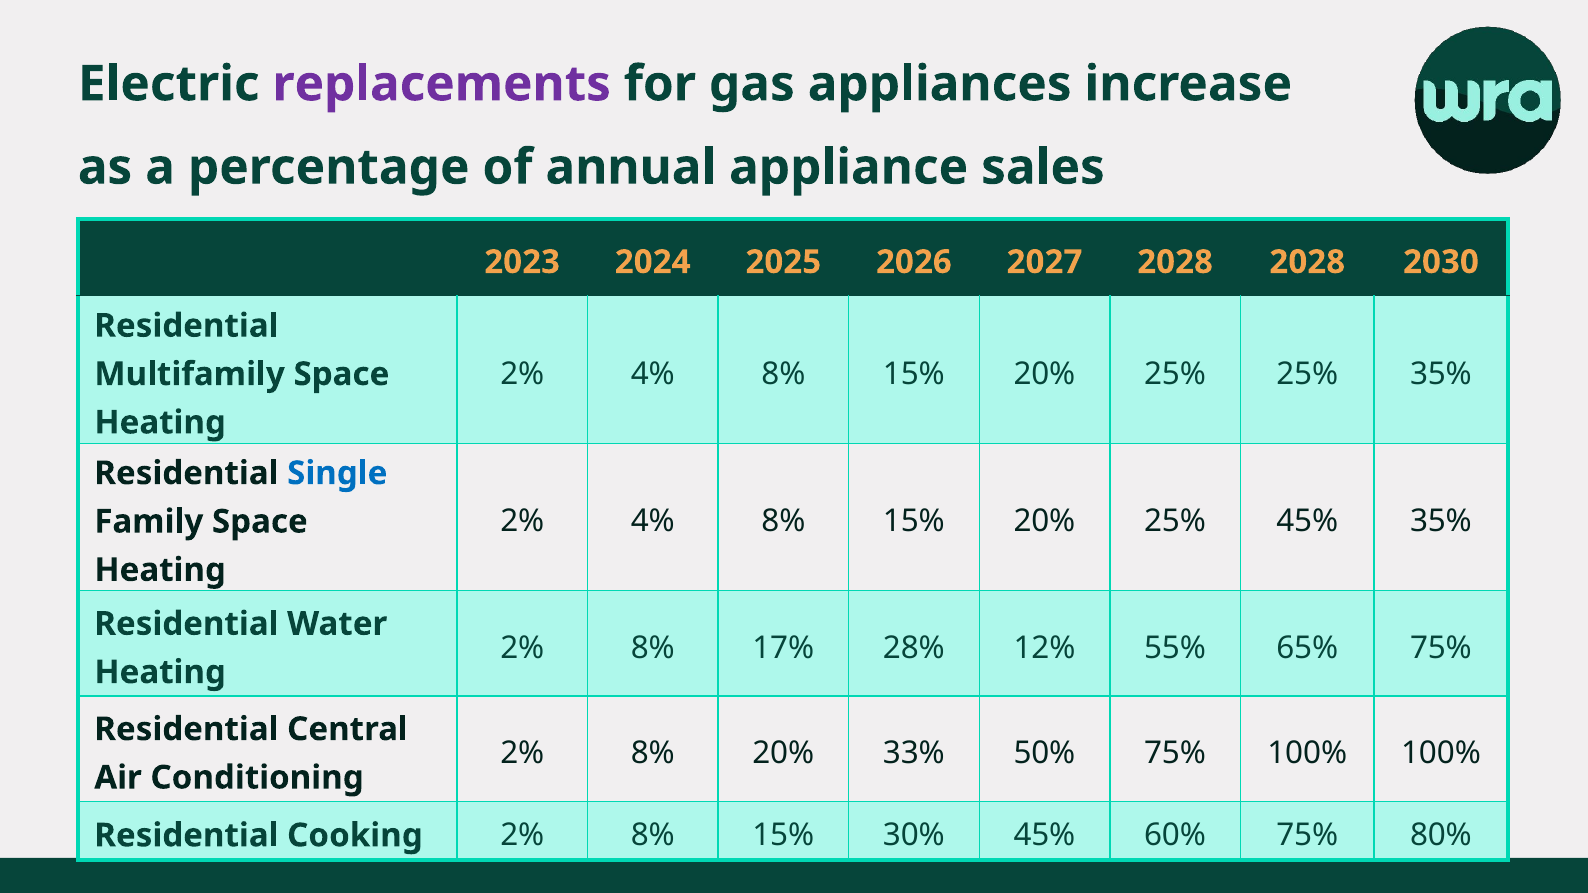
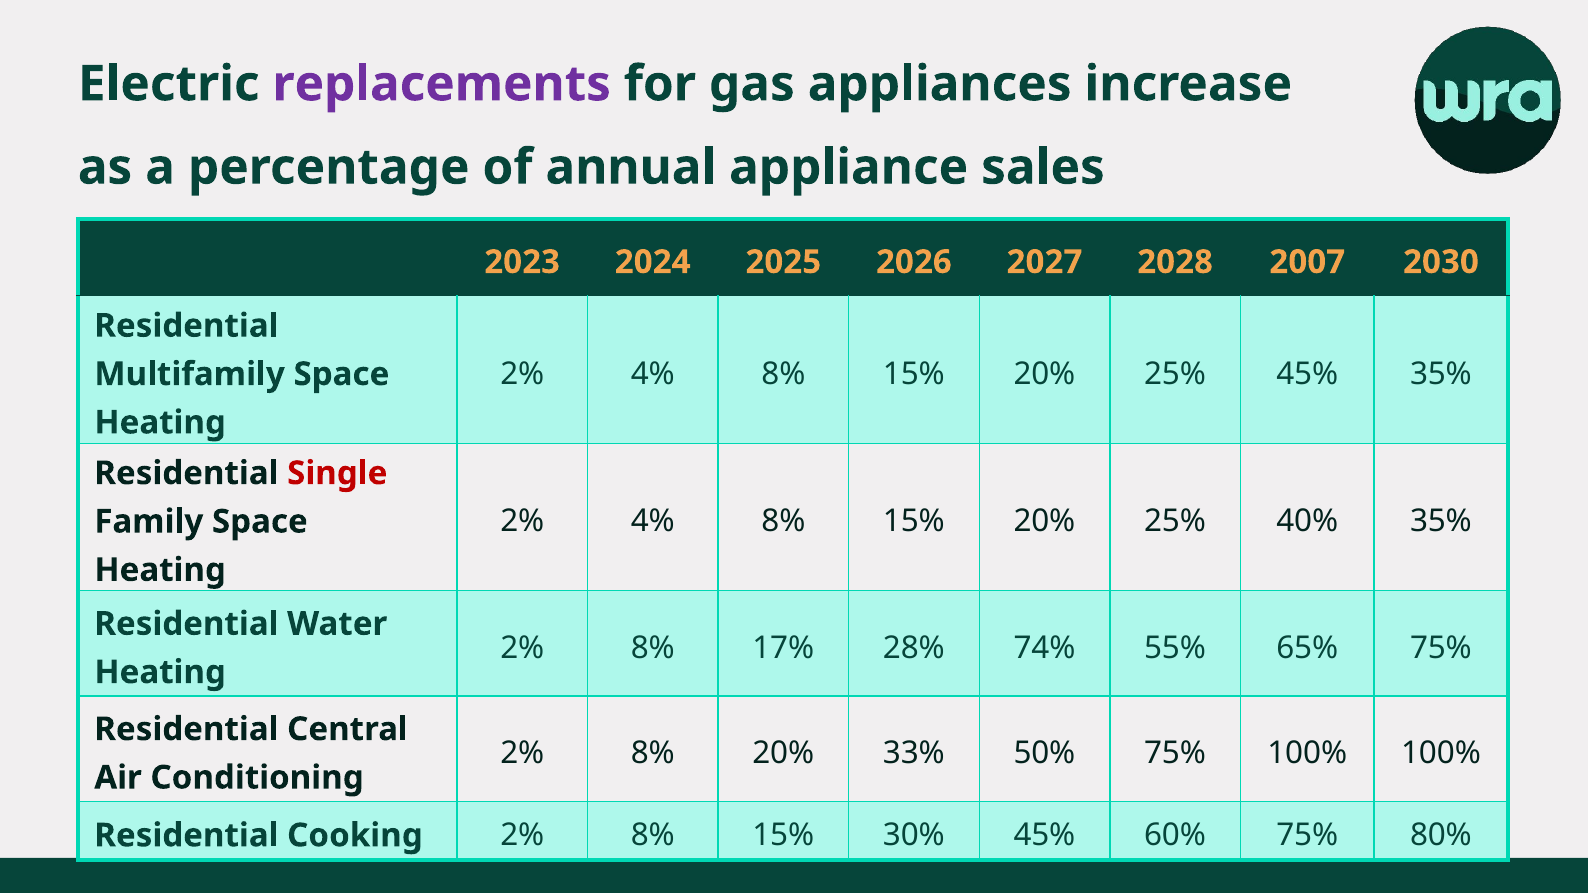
2028 2028: 2028 -> 2007
25% 25%: 25% -> 45%
Single colour: blue -> red
25% 45%: 45% -> 40%
12%: 12% -> 74%
